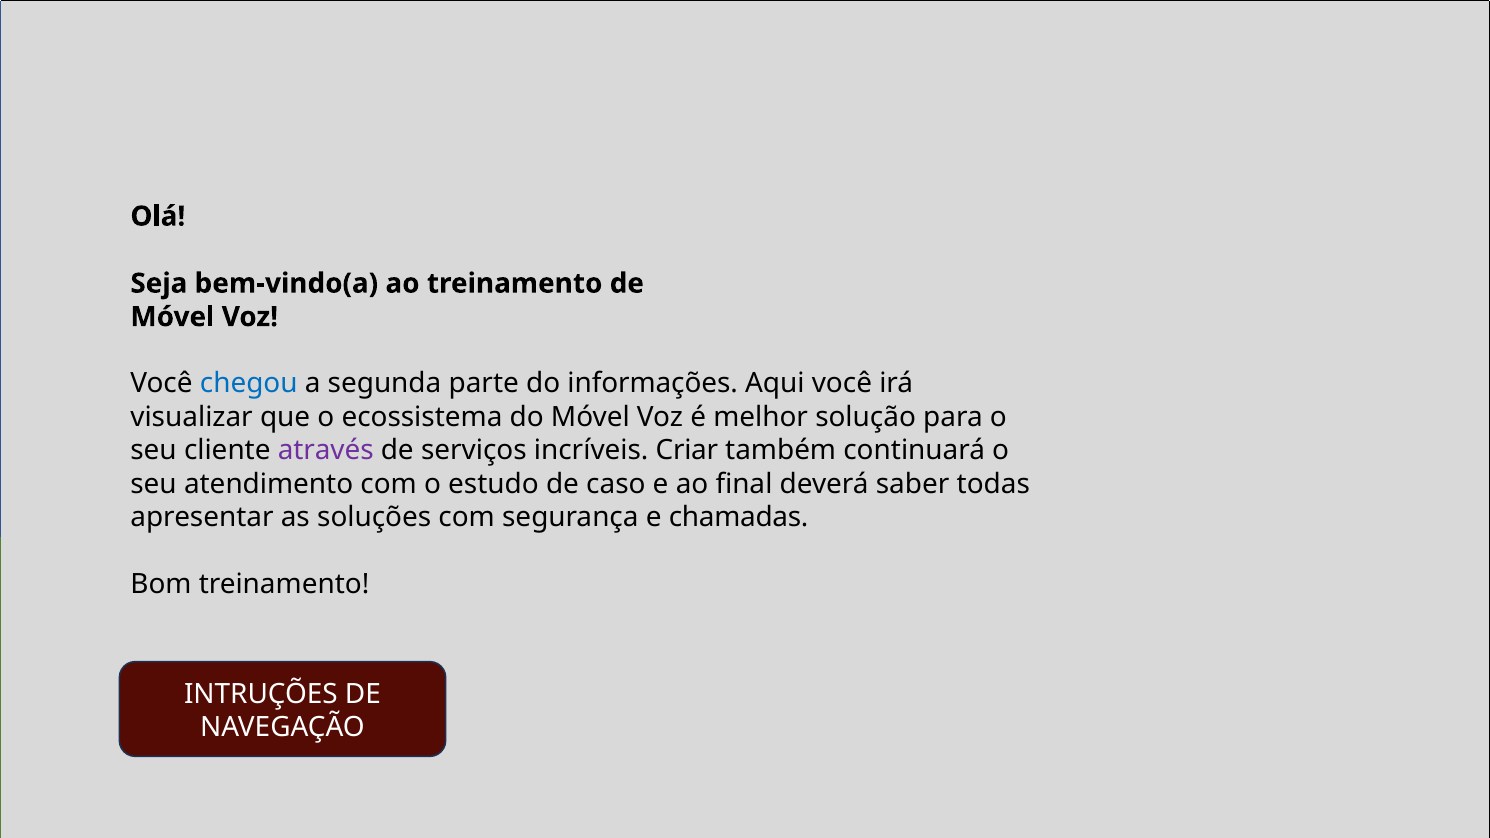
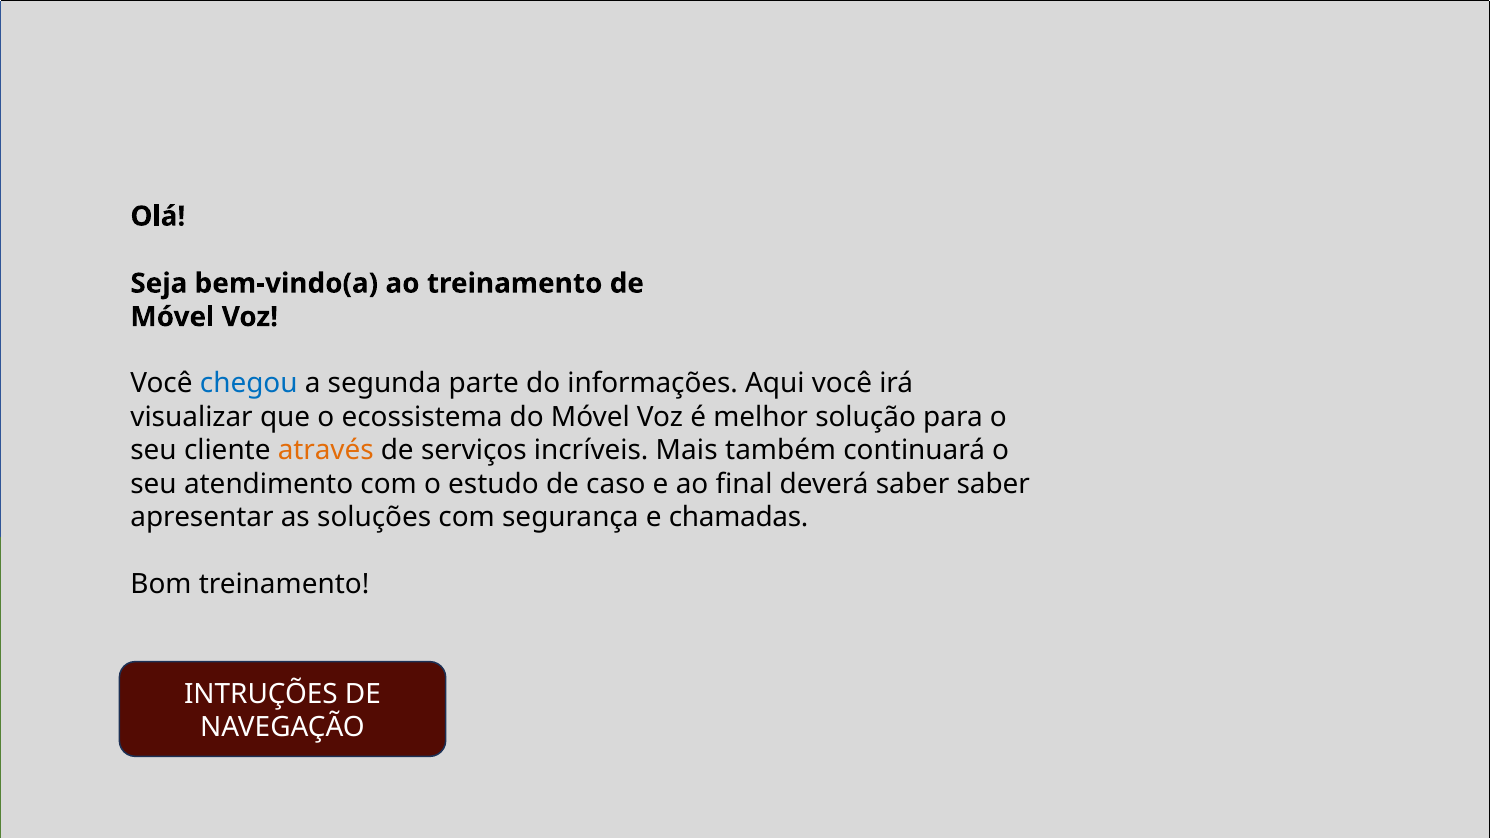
através colour: purple -> orange
Criar: Criar -> Mais
saber todas: todas -> saber
